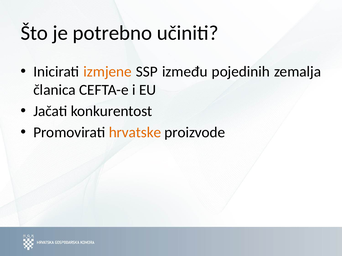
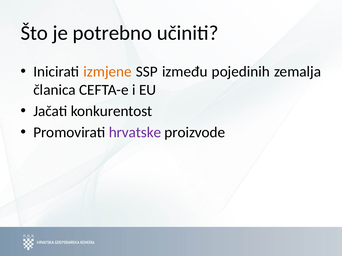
hrvatske colour: orange -> purple
